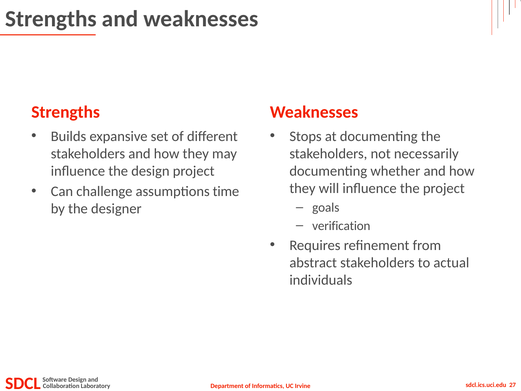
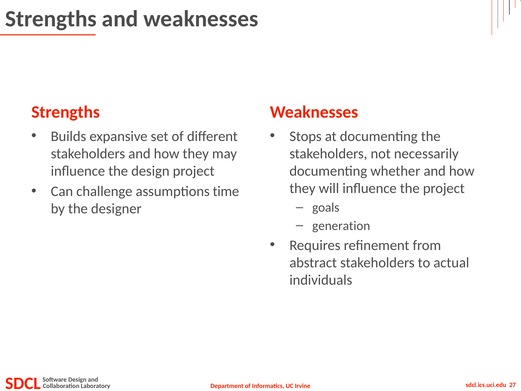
verification: verification -> generation
